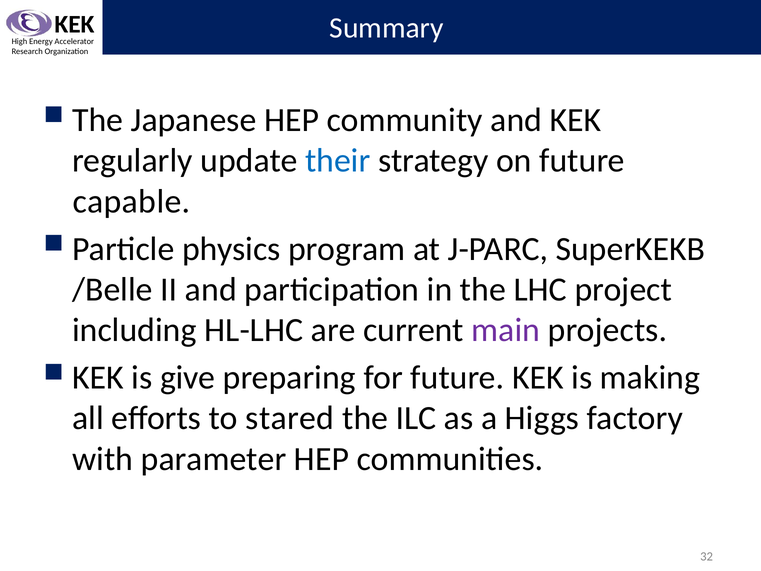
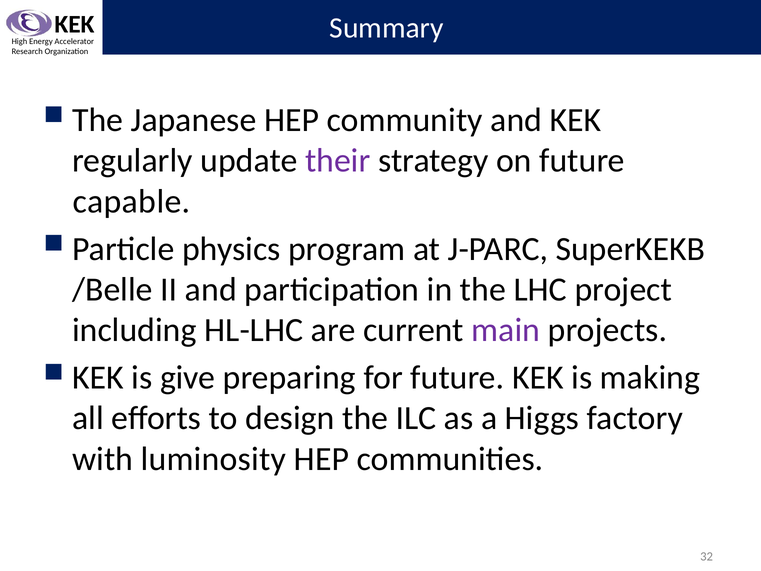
their colour: blue -> purple
stared: stared -> design
parameter: parameter -> luminosity
